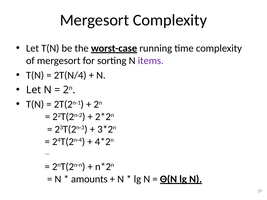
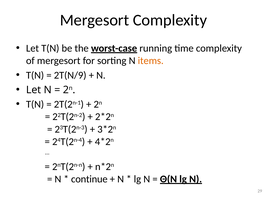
items colour: purple -> orange
2T(N/4: 2T(N/4 -> 2T(N/9
amounts: amounts -> continue
